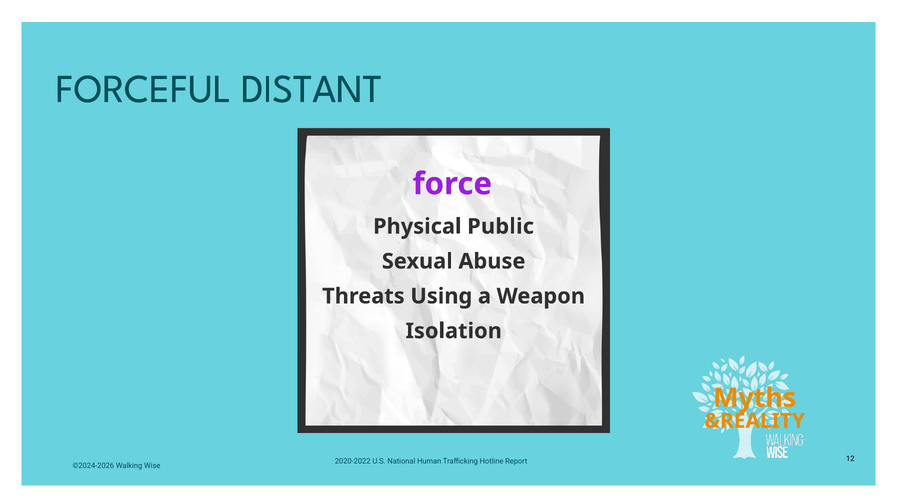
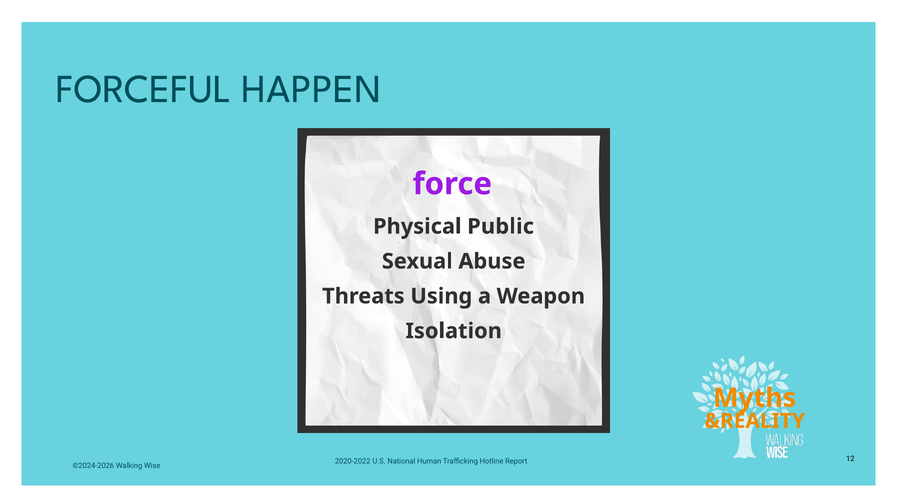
DISTANT: DISTANT -> HAPPEN
